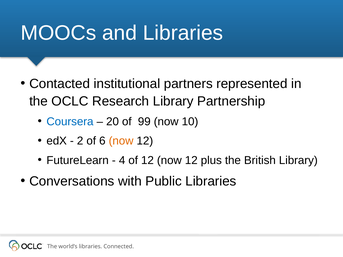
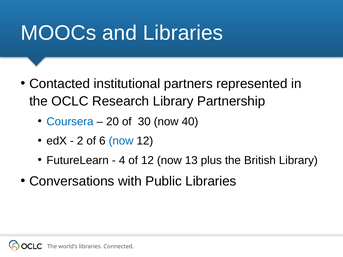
99: 99 -> 30
10: 10 -> 40
now at (121, 141) colour: orange -> blue
12 now 12: 12 -> 13
